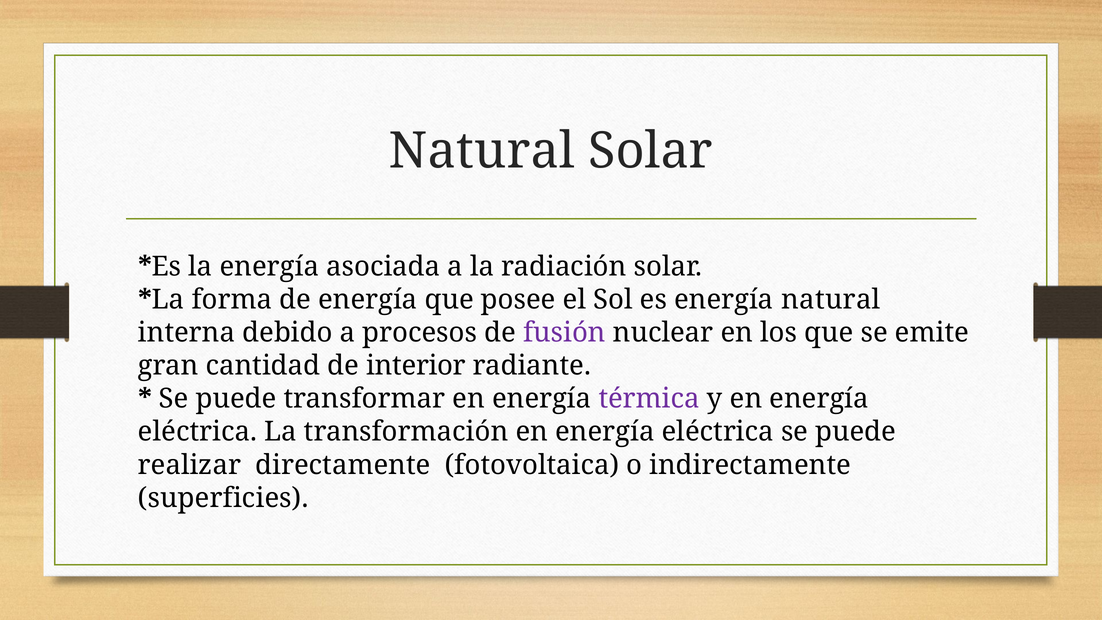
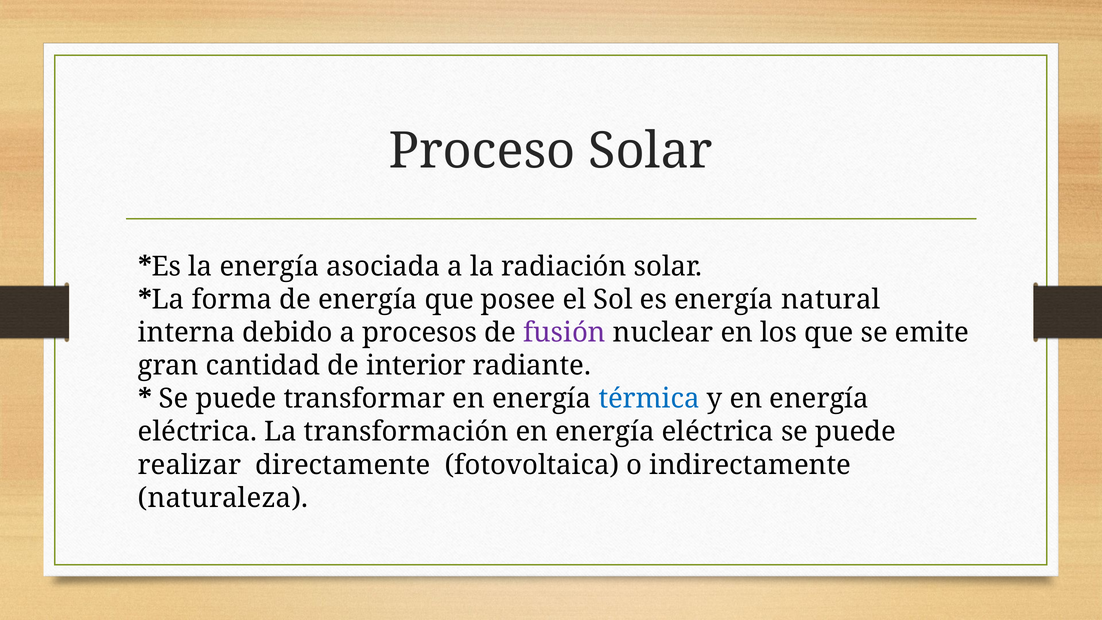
Natural at (482, 151): Natural -> Proceso
térmica colour: purple -> blue
superficies: superficies -> naturaleza
